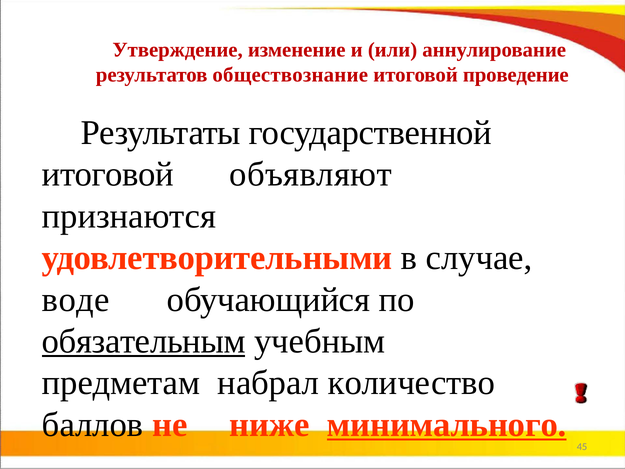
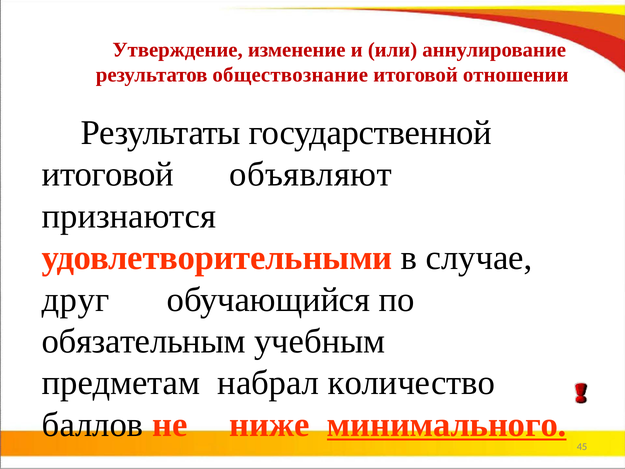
проведение: проведение -> отношении
воде: воде -> друг
обязательным underline: present -> none
